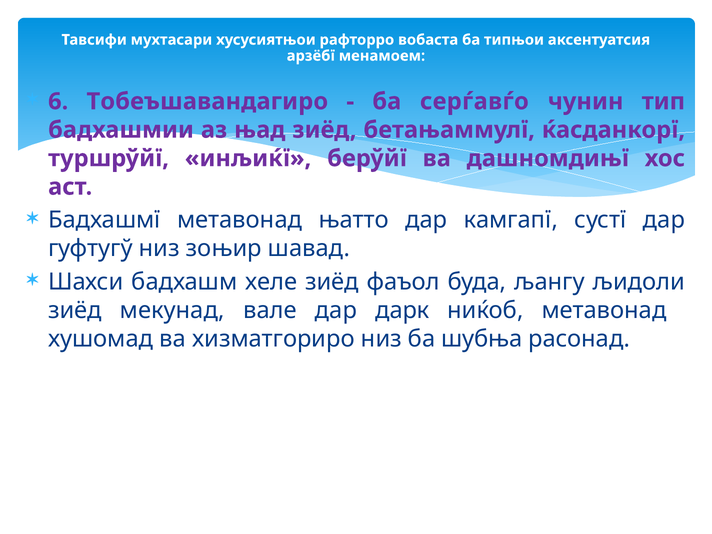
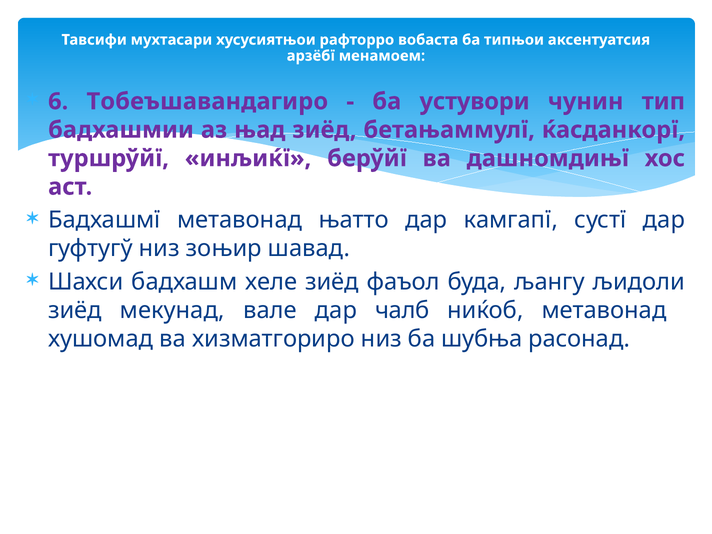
серѓавѓо: серѓавѓо -> устувори
дарк: дарк -> чалб
